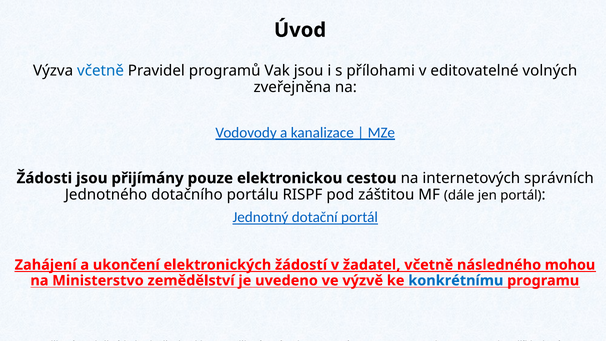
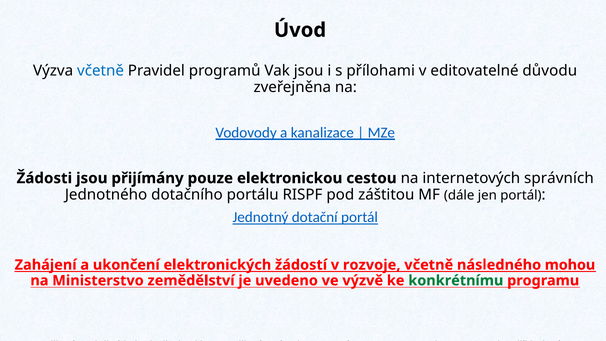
volných: volných -> důvodu
žadatel: žadatel -> rozvoje
konkrétnímu colour: blue -> green
